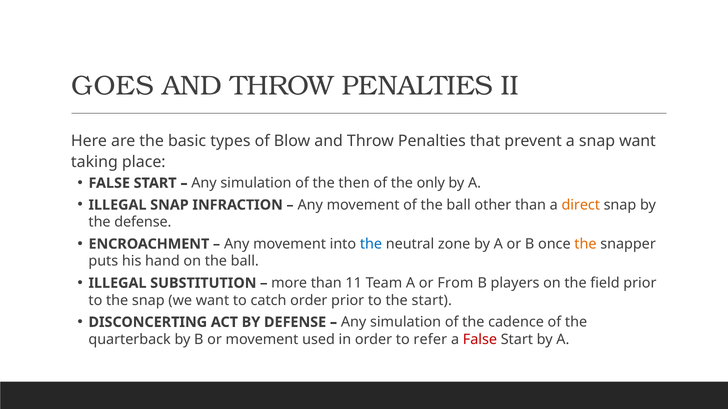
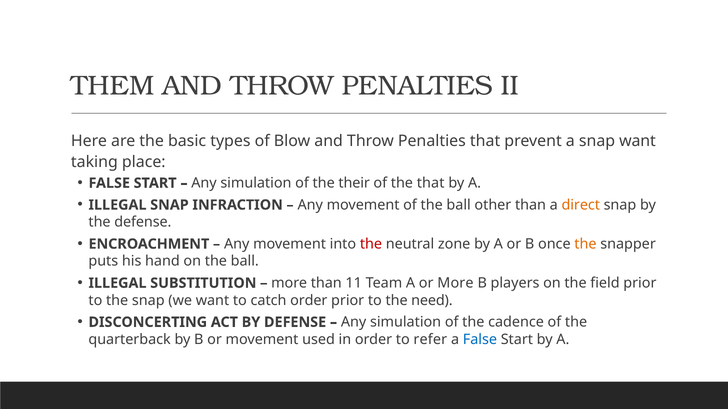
GOES: GOES -> THEM
then: then -> their
the only: only -> that
the at (371, 244) colour: blue -> red
or From: From -> More
the start: start -> need
False at (480, 340) colour: red -> blue
